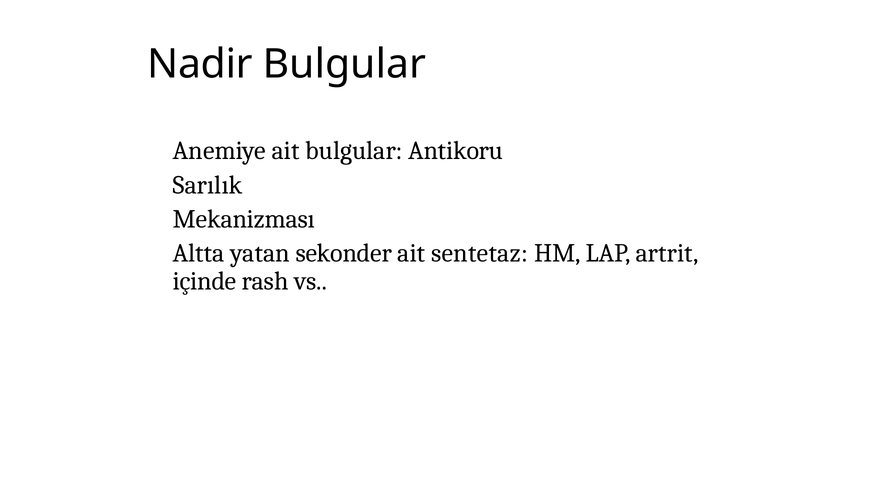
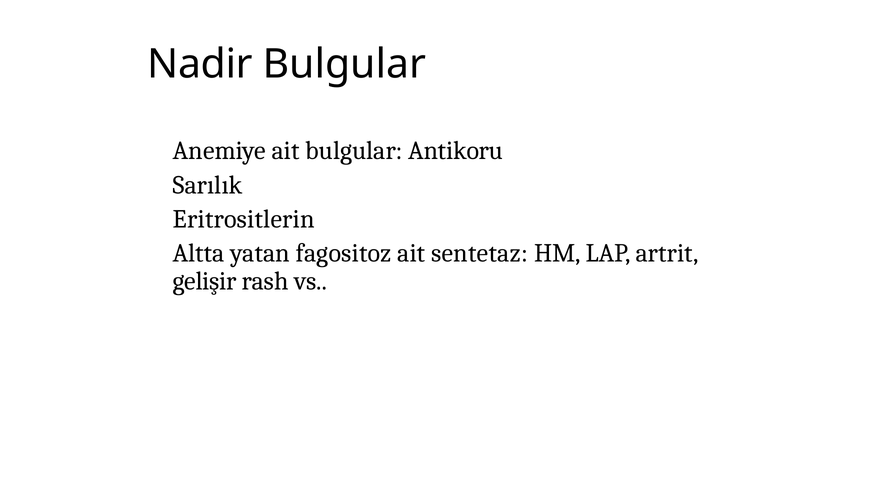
Mekanizması: Mekanizması -> Eritrositlerin
sekonder: sekonder -> fagositoz
içinde: içinde -> gelişir
